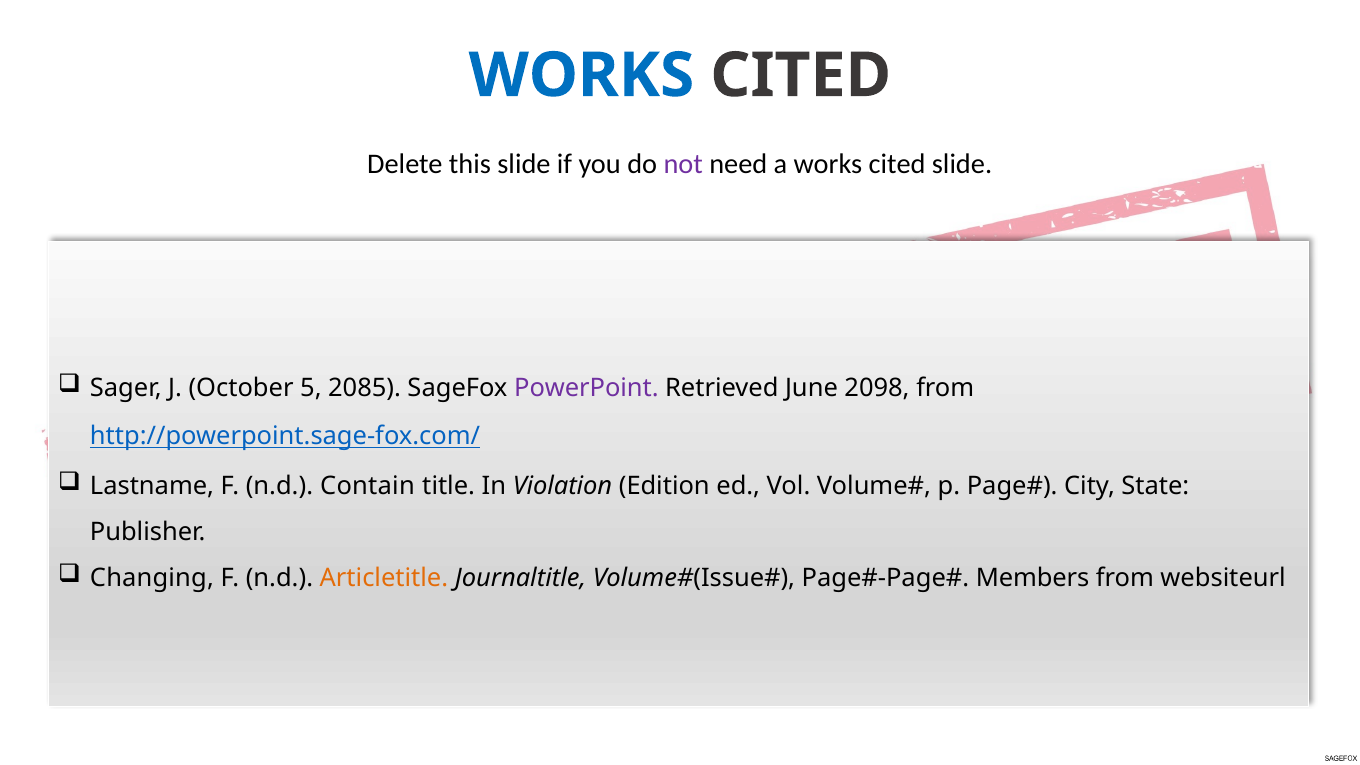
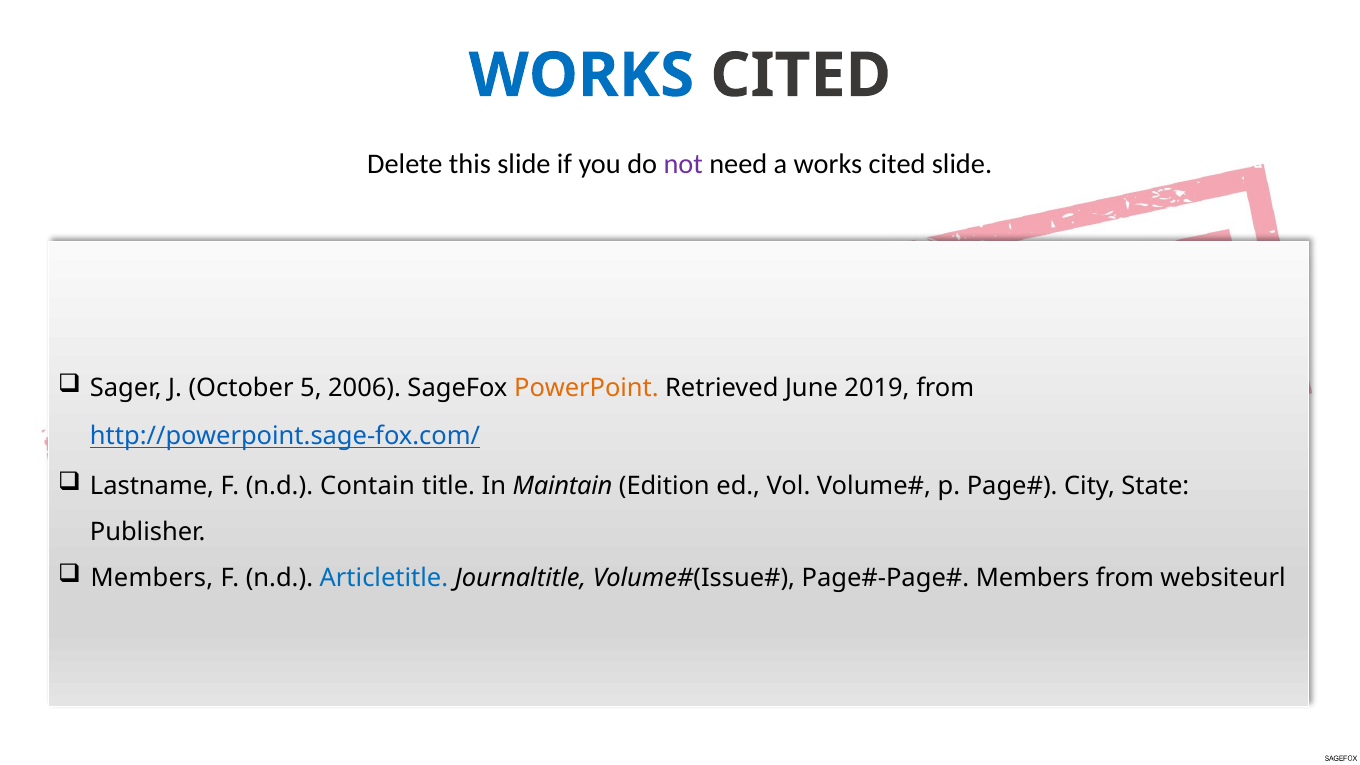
2085: 2085 -> 2006
PowerPoint colour: purple -> orange
2098: 2098 -> 2019
Violation: Violation -> Maintain
Changing at (152, 578): Changing -> Members
Articletitle colour: orange -> blue
